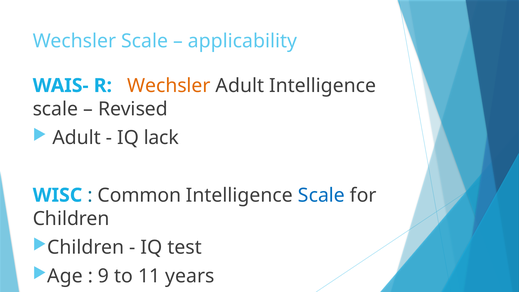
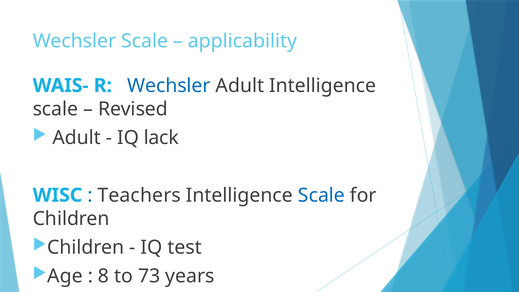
Wechsler at (169, 86) colour: orange -> blue
Common: Common -> Teachers
9: 9 -> 8
11: 11 -> 73
